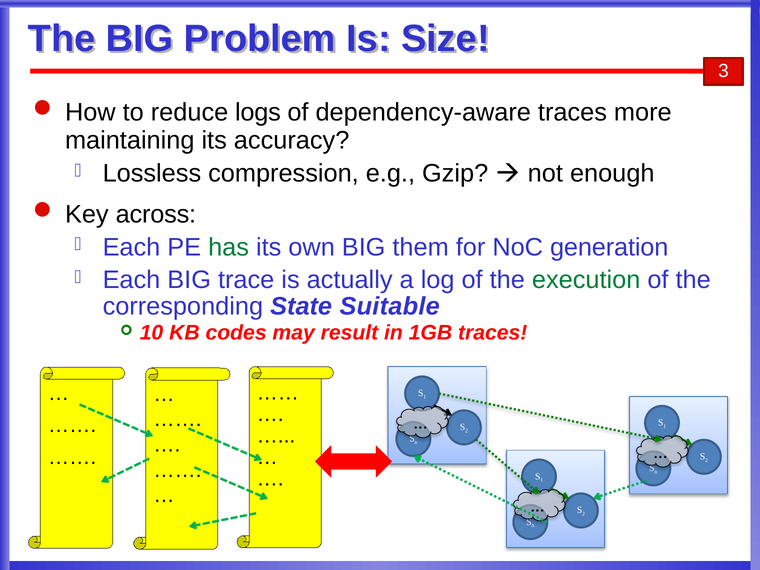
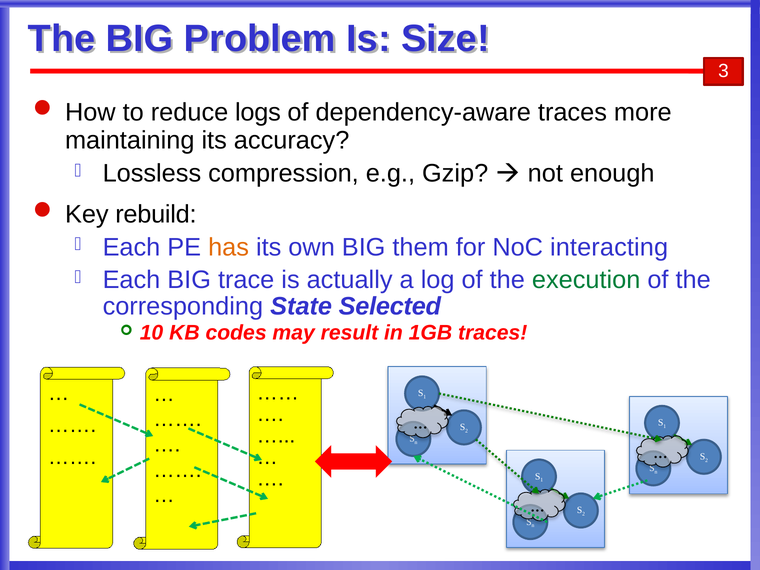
across: across -> rebuild
has colour: green -> orange
generation: generation -> interacting
Suitable: Suitable -> Selected
